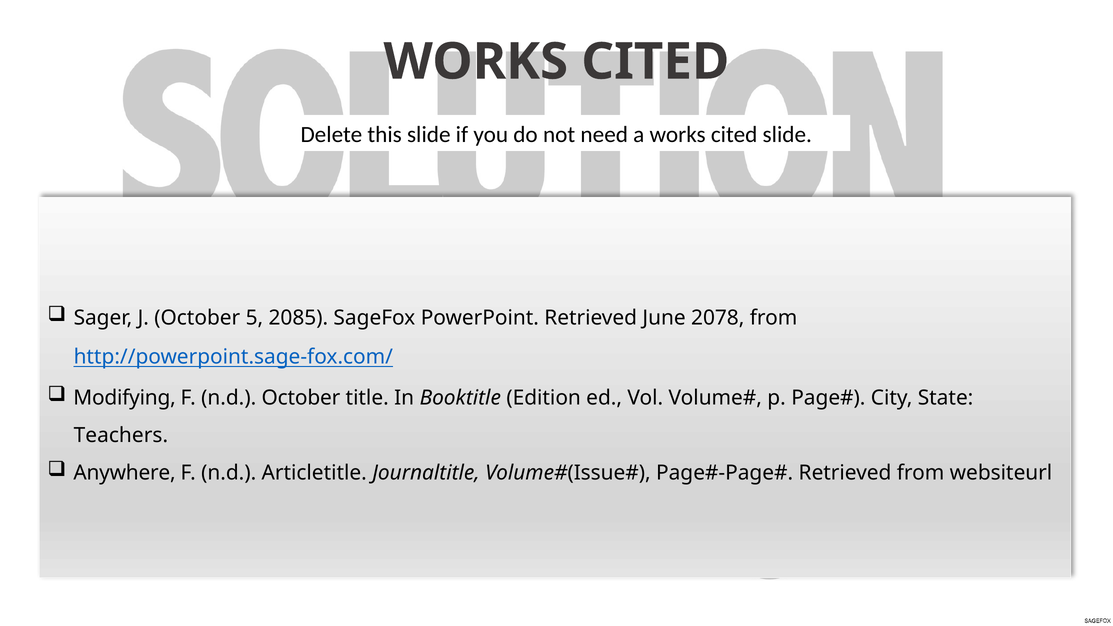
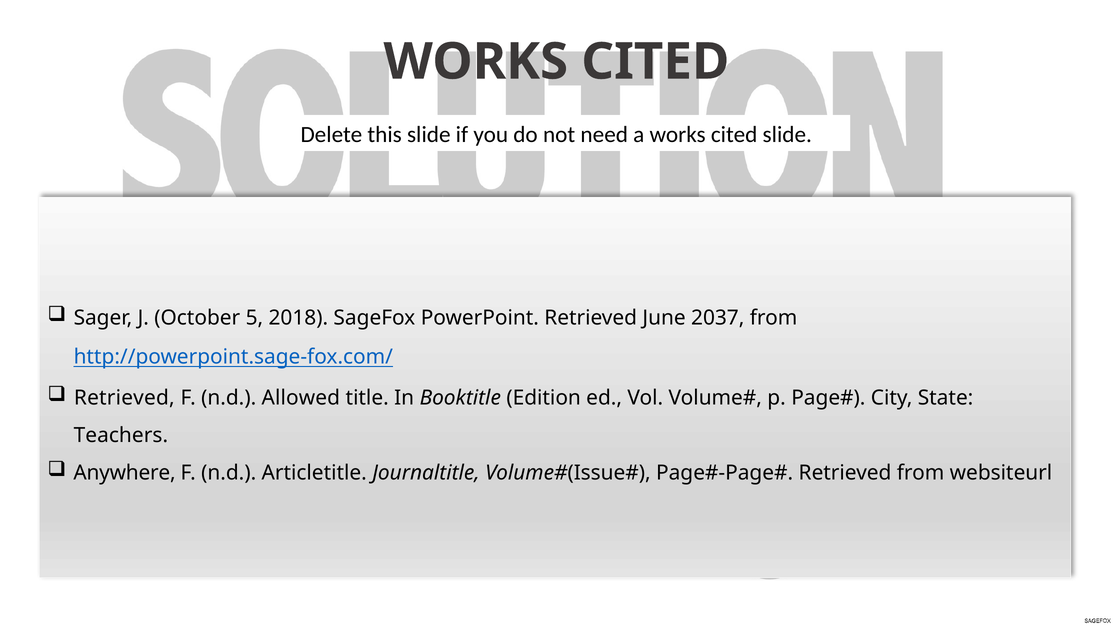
2085: 2085 -> 2018
2078: 2078 -> 2037
Modifying at (125, 398): Modifying -> Retrieved
n.d October: October -> Allowed
